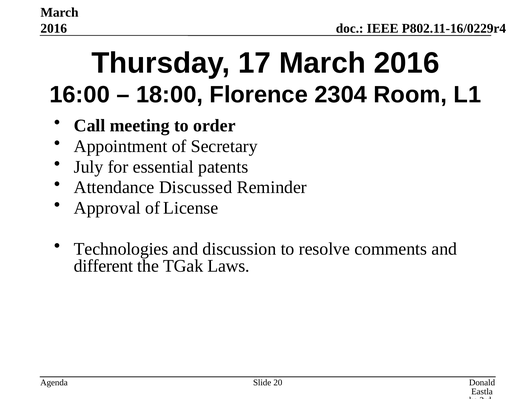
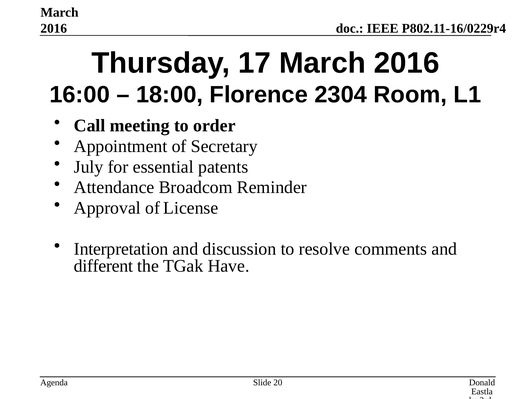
Discussed: Discussed -> Broadcom
Technologies: Technologies -> Interpretation
Laws: Laws -> Have
